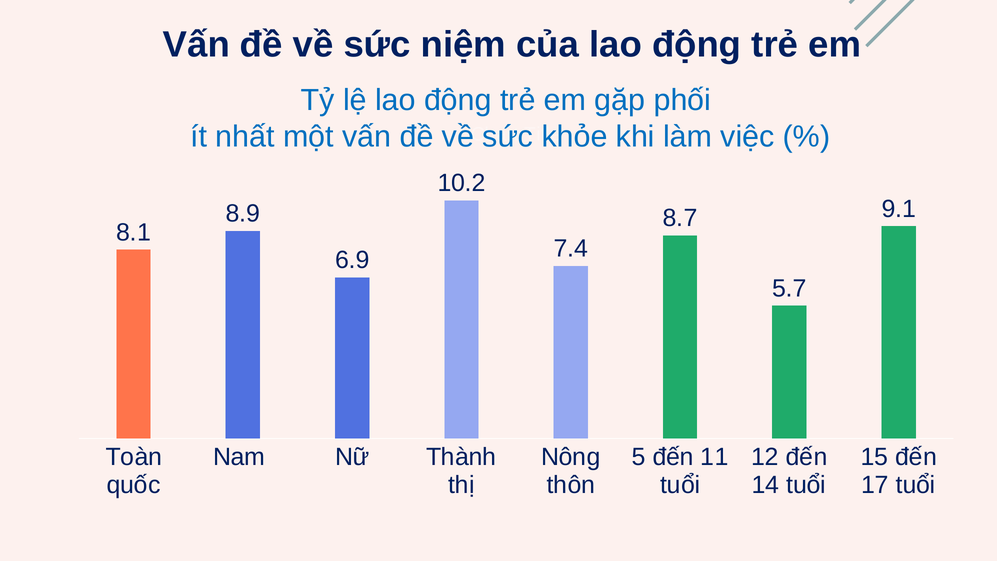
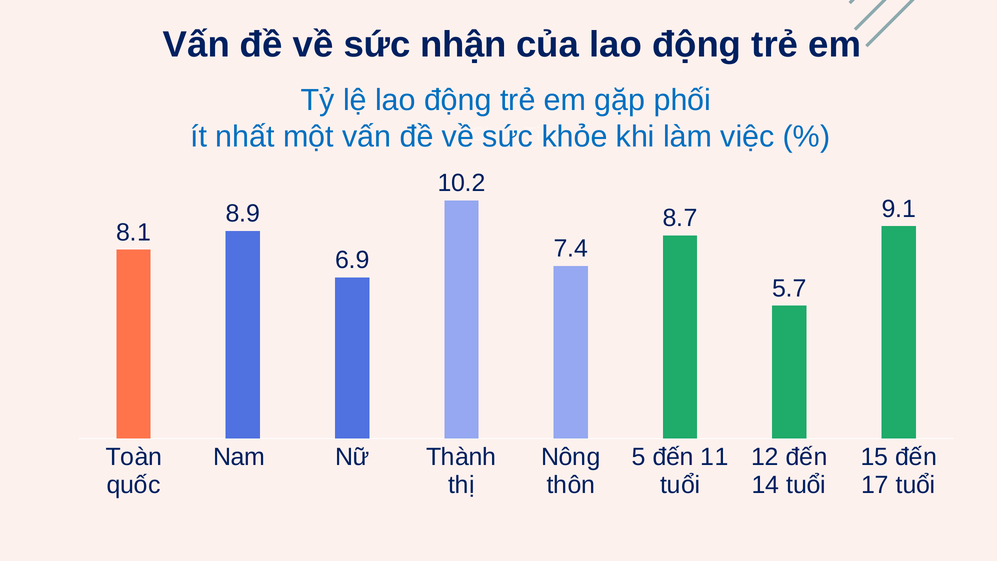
niệm: niệm -> nhận
